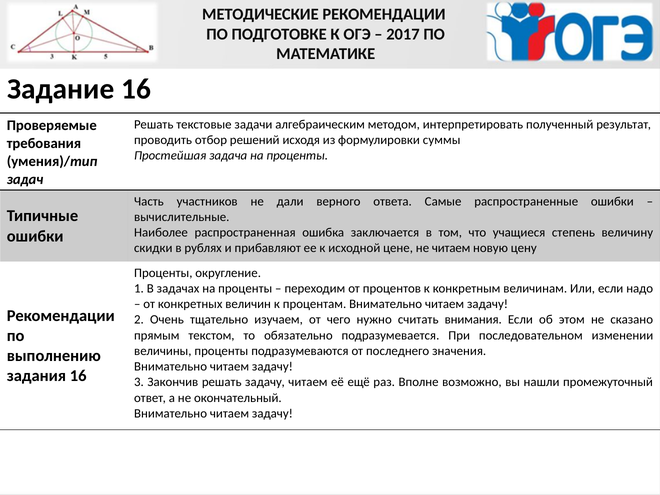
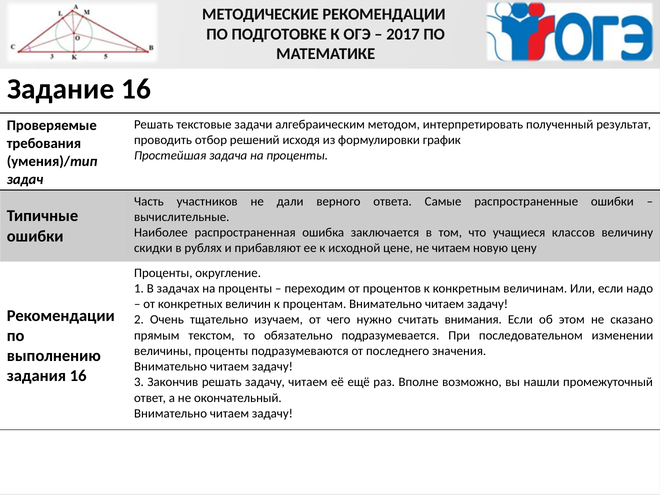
суммы: суммы -> график
степень: степень -> классов
